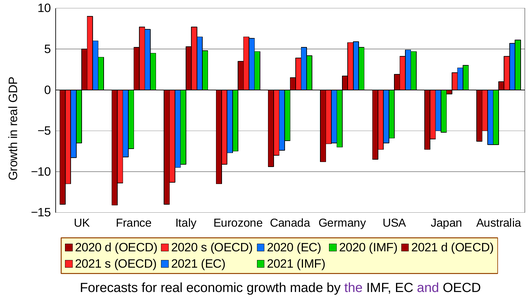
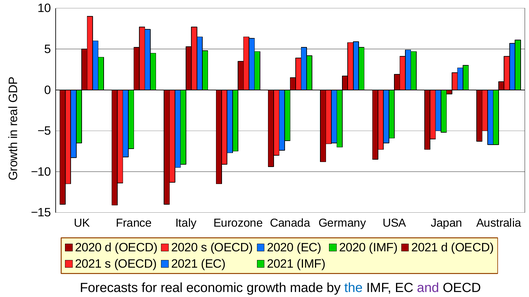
the colour: purple -> blue
